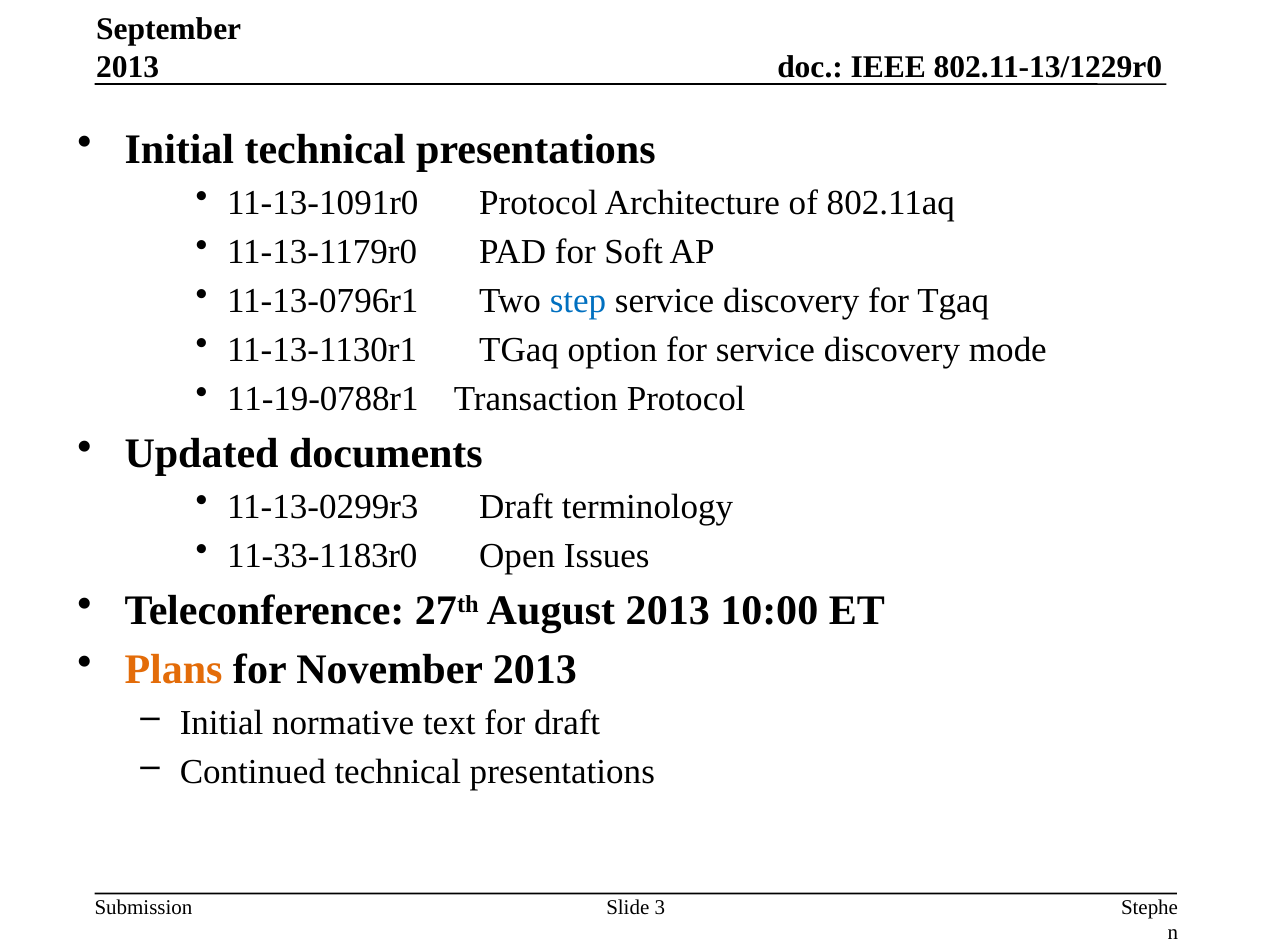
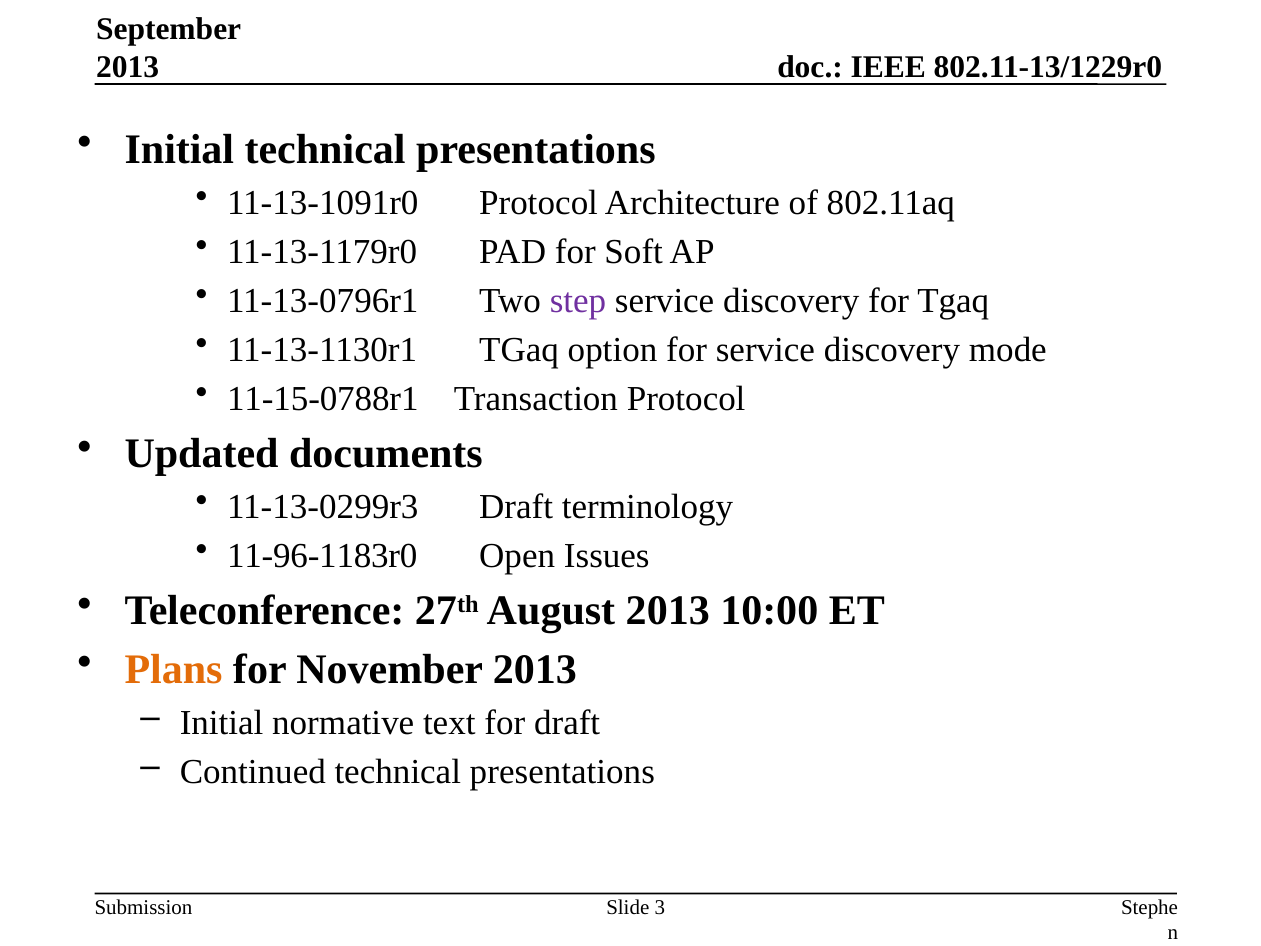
step colour: blue -> purple
11-19-0788r1: 11-19-0788r1 -> 11-15-0788r1
11-33-1183r0: 11-33-1183r0 -> 11-96-1183r0
